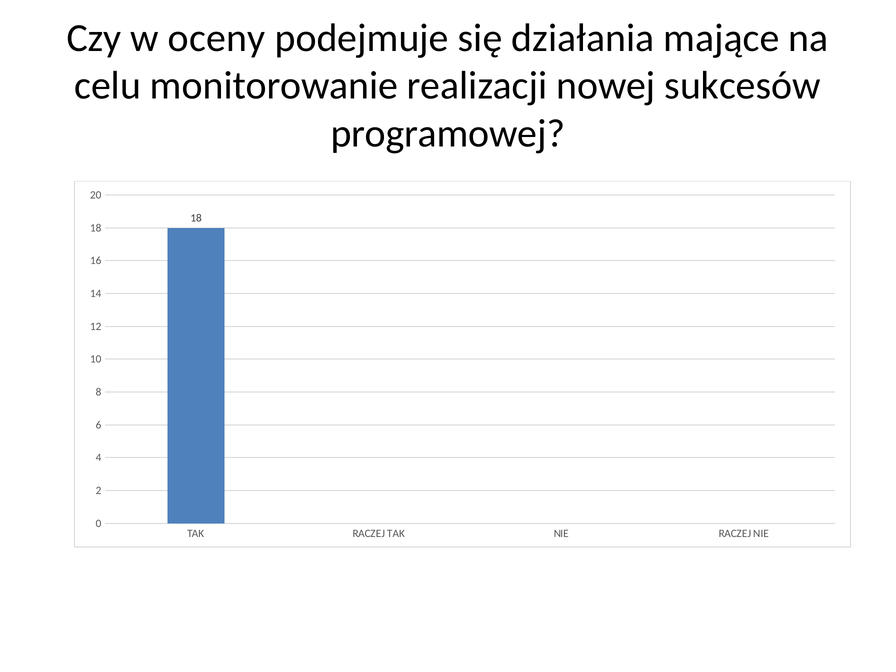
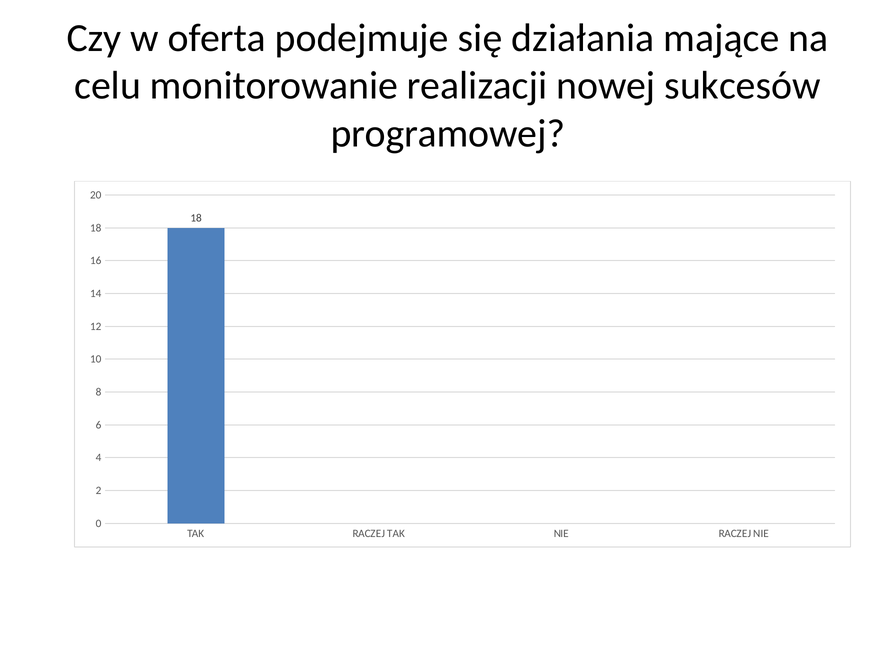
oceny: oceny -> oferta
